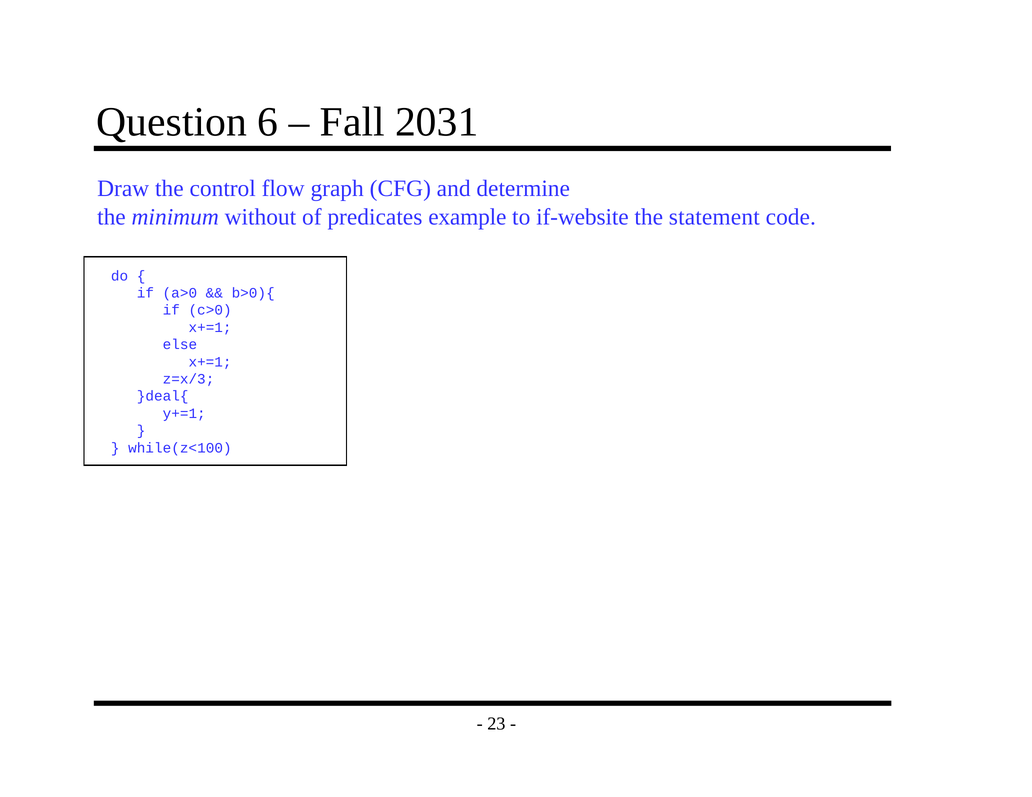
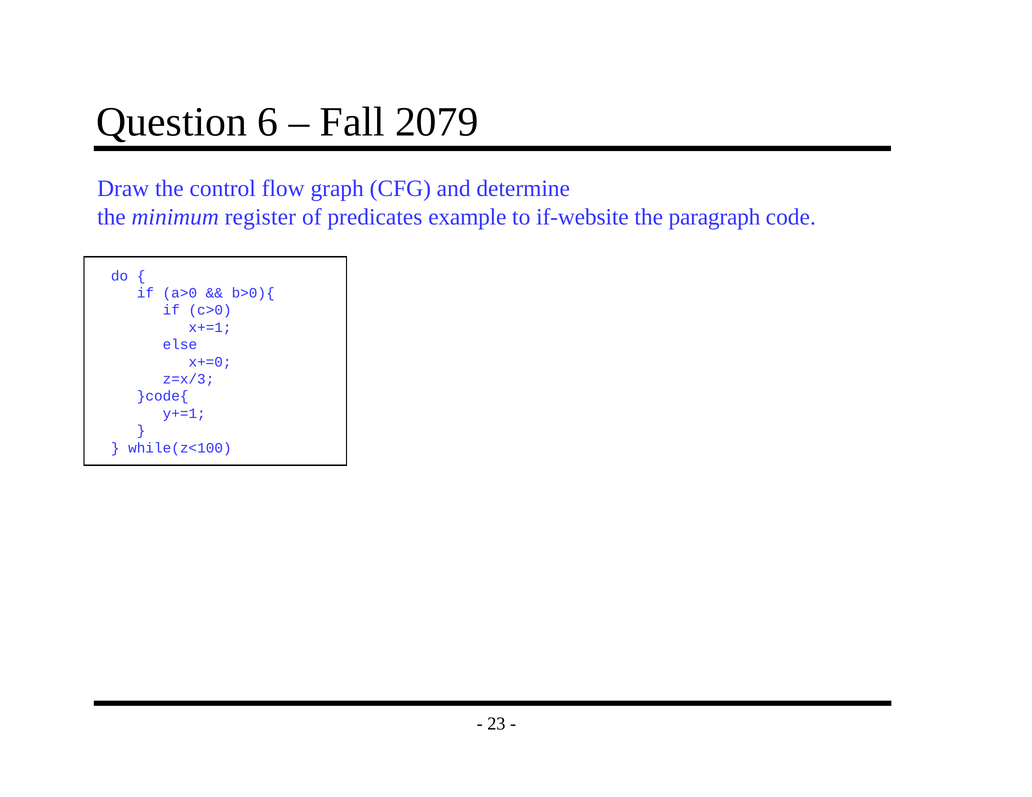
2031: 2031 -> 2079
without: without -> register
statement: statement -> paragraph
x+=1 at (210, 362): x+=1 -> x+=0
}deal{: }deal{ -> }code{
